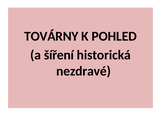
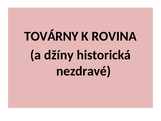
POHLED: POHLED -> ROVINA
šíření: šíření -> džíny
